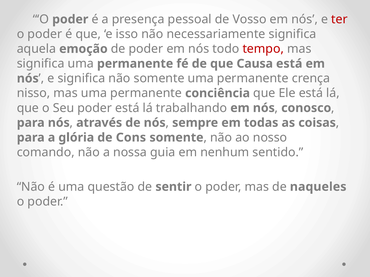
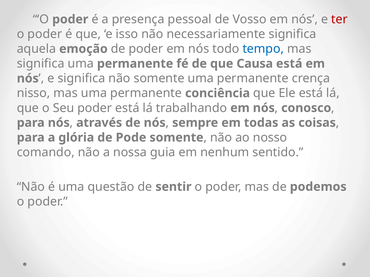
tempo colour: red -> blue
Cons: Cons -> Pode
naqueles: naqueles -> podemos
